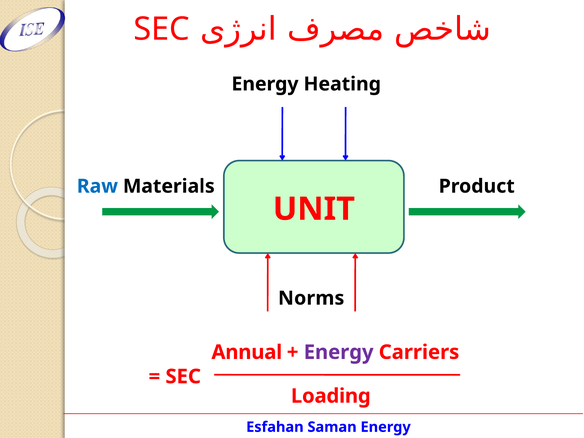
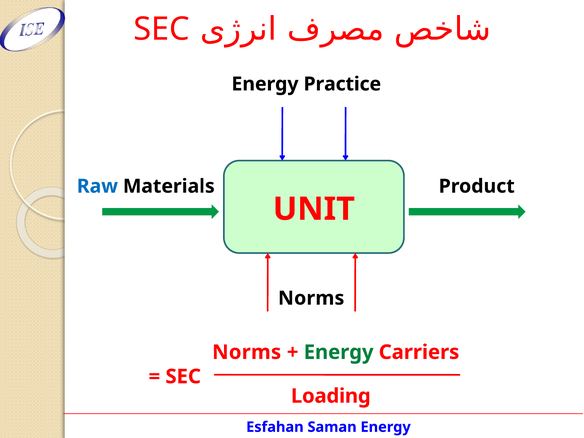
Heating: Heating -> Practice
Annual at (247, 352): Annual -> Norms
Energy at (339, 352) colour: purple -> green
